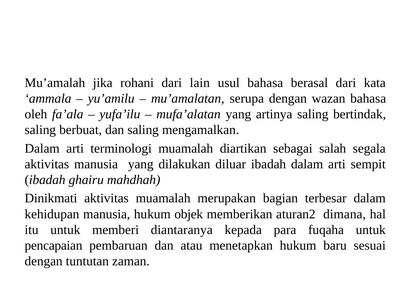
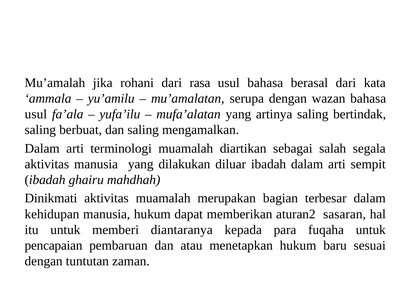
lain: lain -> rasa
oleh at (36, 114): oleh -> usul
objek: objek -> dapat
dimana: dimana -> sasaran
